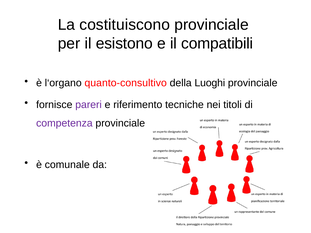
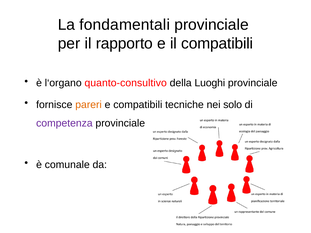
costituiscono: costituiscono -> fondamentali
esistono: esistono -> rapporto
pareri colour: purple -> orange
e riferimento: riferimento -> compatibili
titoli: titoli -> solo
